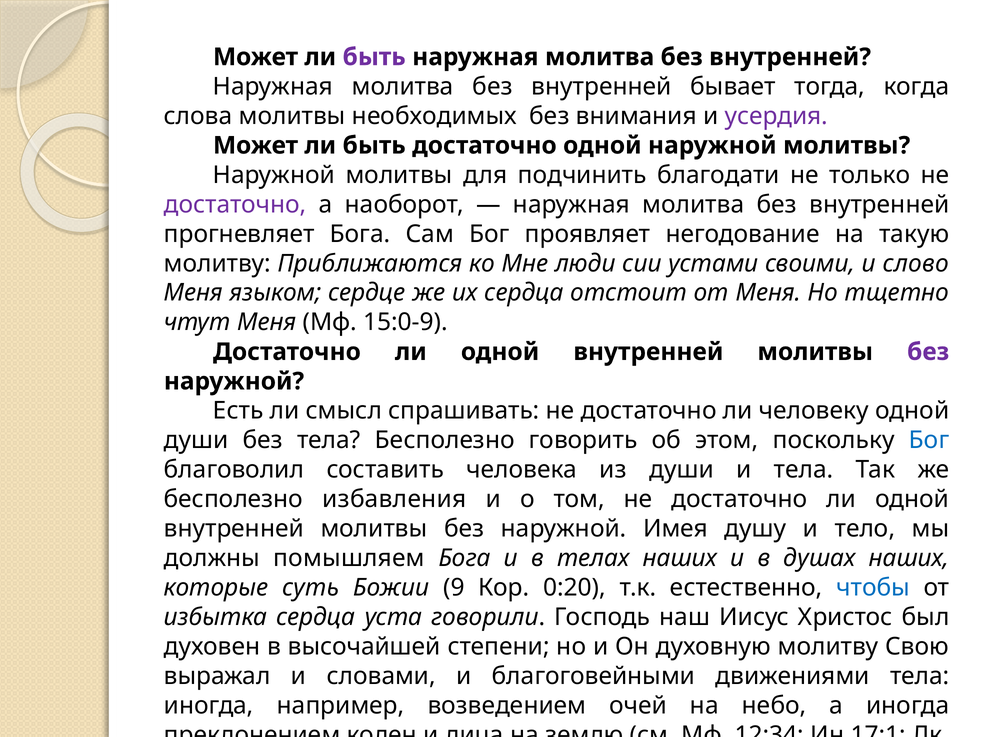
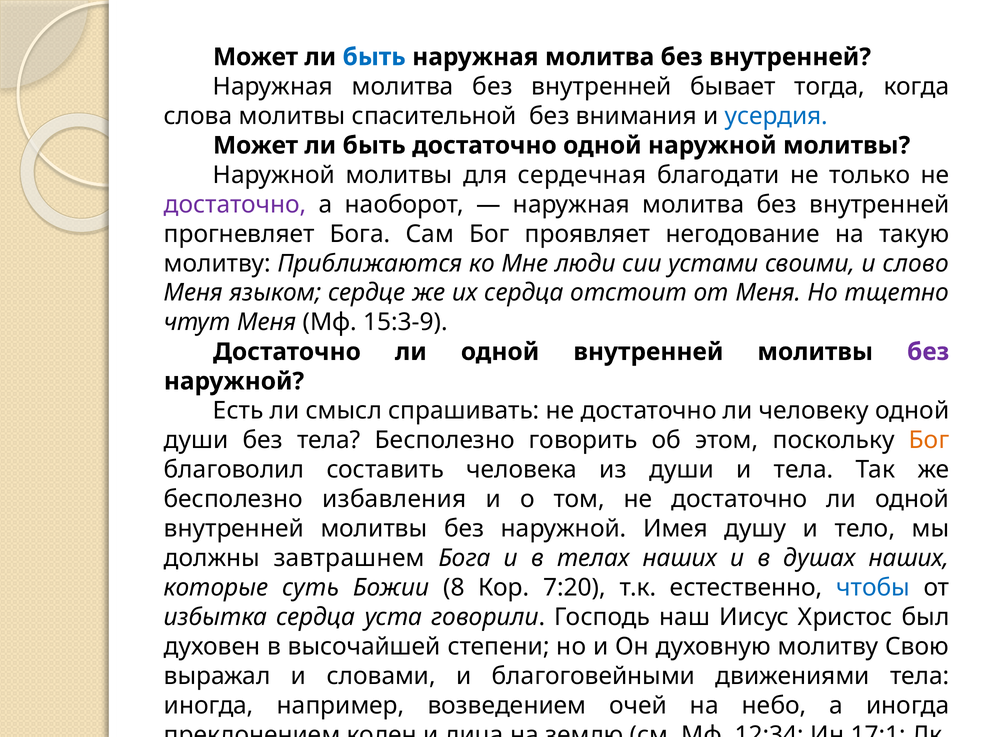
быть at (374, 57) colour: purple -> blue
необходимых: необходимых -> спасительной
усердия colour: purple -> blue
подчинить: подчинить -> сердечная
15:0-9: 15:0-9 -> 15:3-9
Бог at (929, 440) colour: blue -> orange
помышляем: помышляем -> завтрашнем
9: 9 -> 8
0:20: 0:20 -> 7:20
